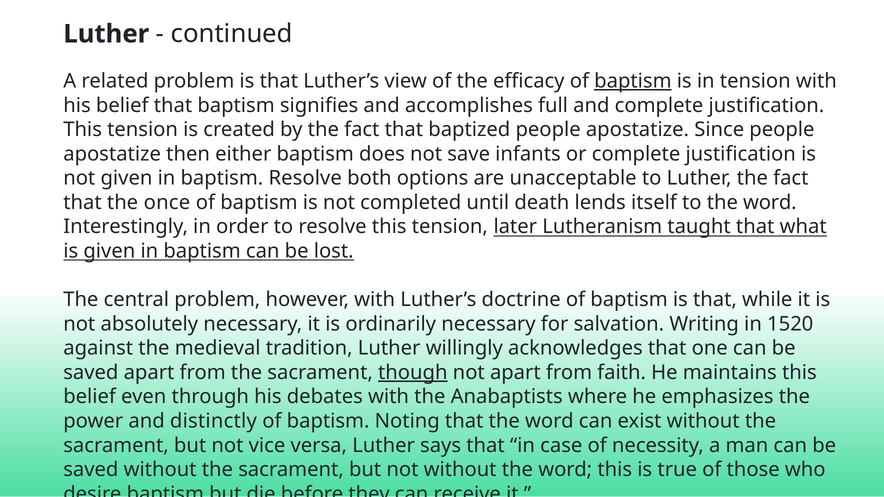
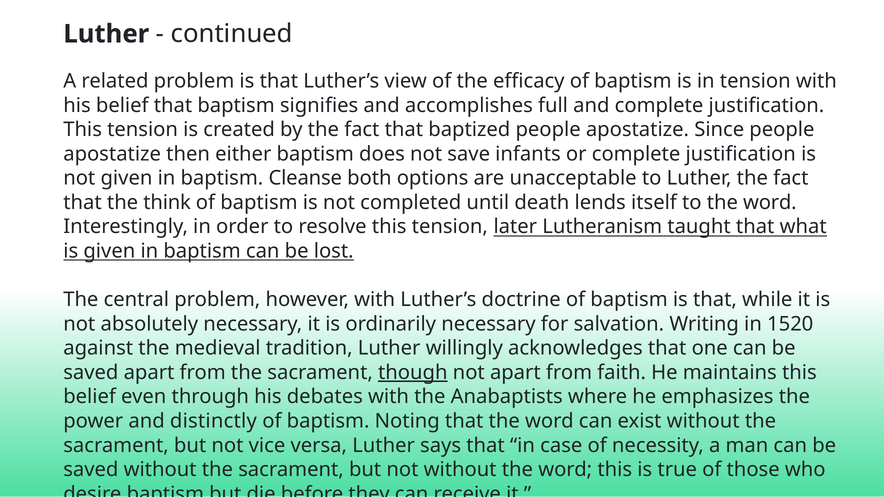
baptism at (633, 81) underline: present -> none
baptism Resolve: Resolve -> Cleanse
once: once -> think
